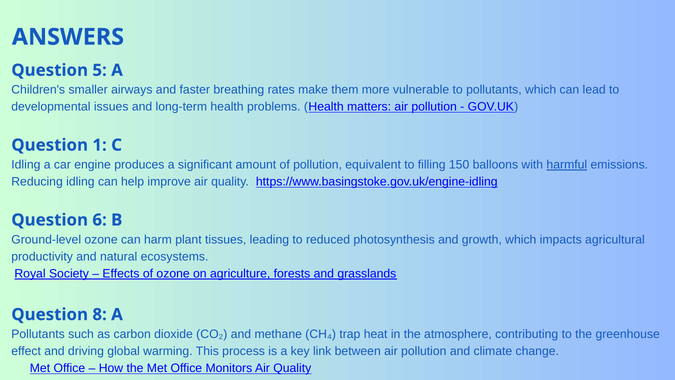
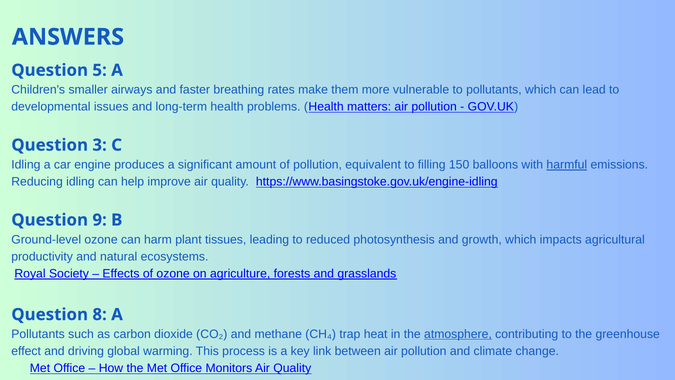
1: 1 -> 3
6: 6 -> 9
atmosphere underline: none -> present
